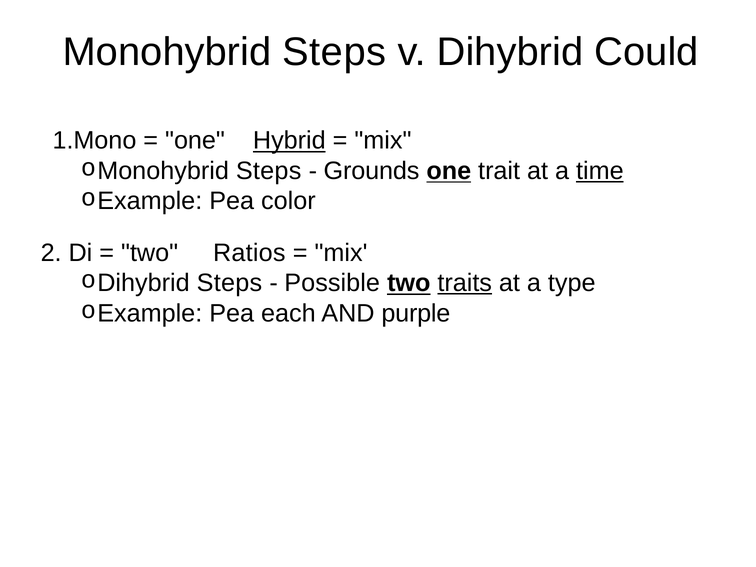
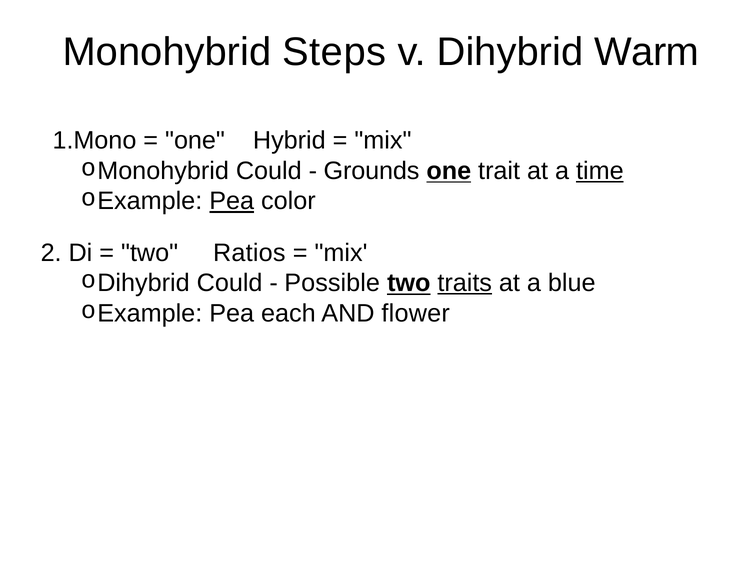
Could: Could -> Warm
Hybrid underline: present -> none
Steps at (269, 171): Steps -> Could
Pea at (232, 201) underline: none -> present
Steps at (229, 283): Steps -> Could
type: type -> blue
purple: purple -> flower
